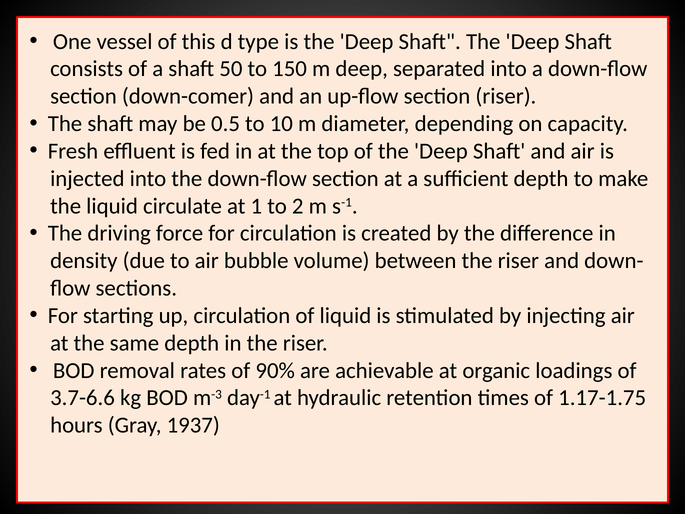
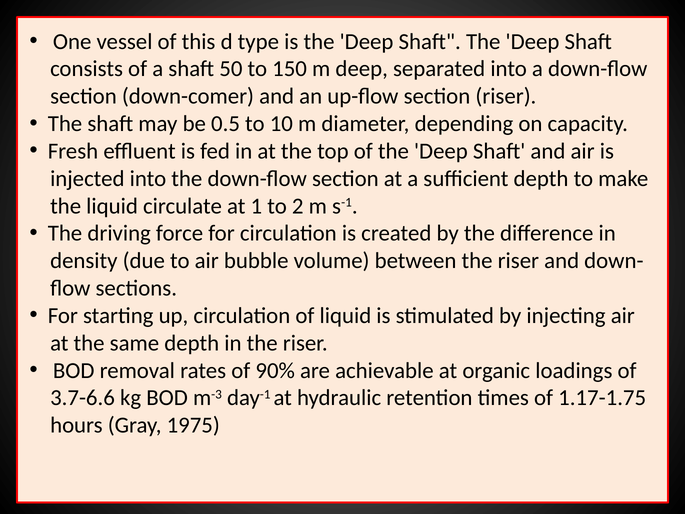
1937: 1937 -> 1975
